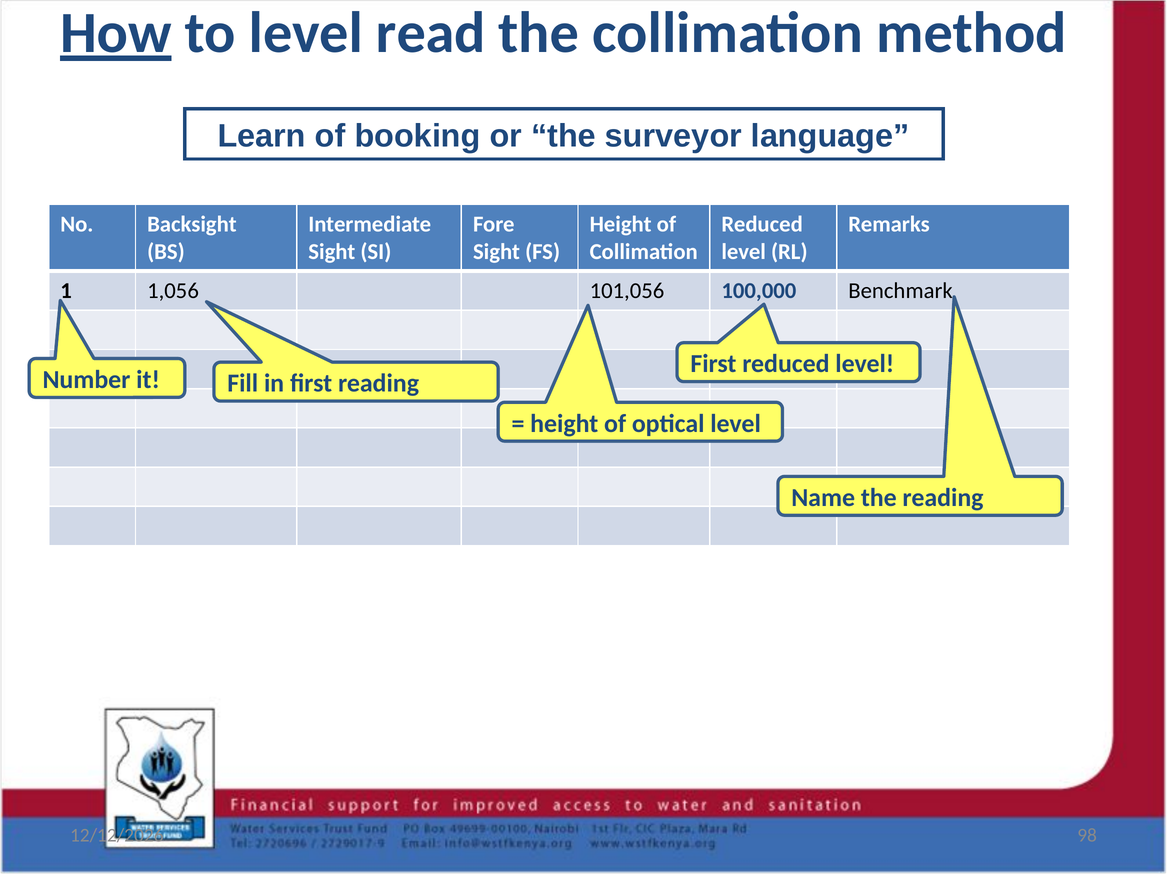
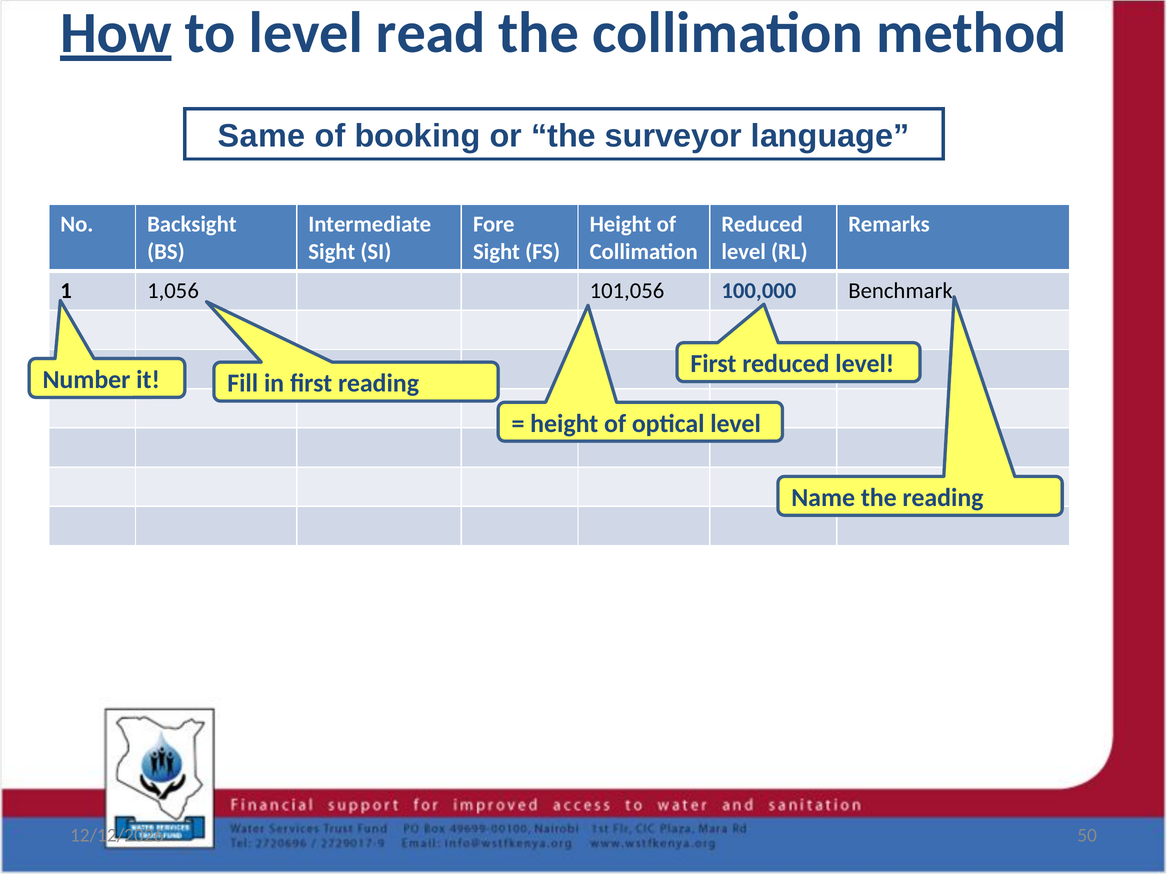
Learn: Learn -> Same
98: 98 -> 50
